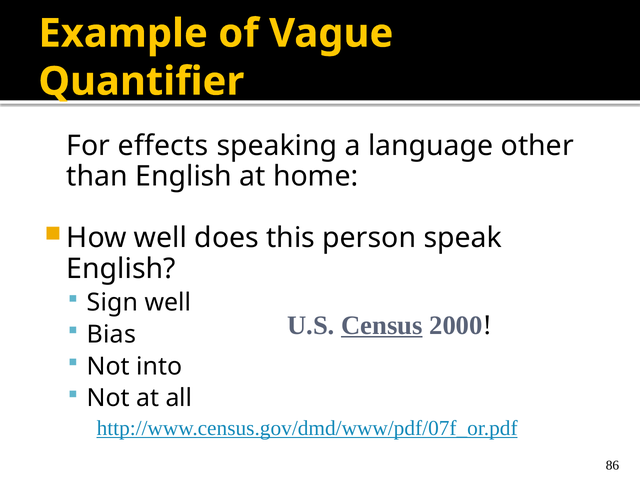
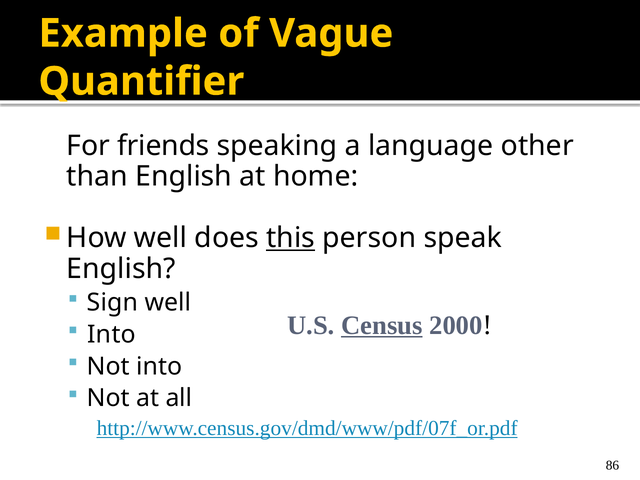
effects: effects -> friends
this underline: none -> present
Bias at (112, 334): Bias -> Into
